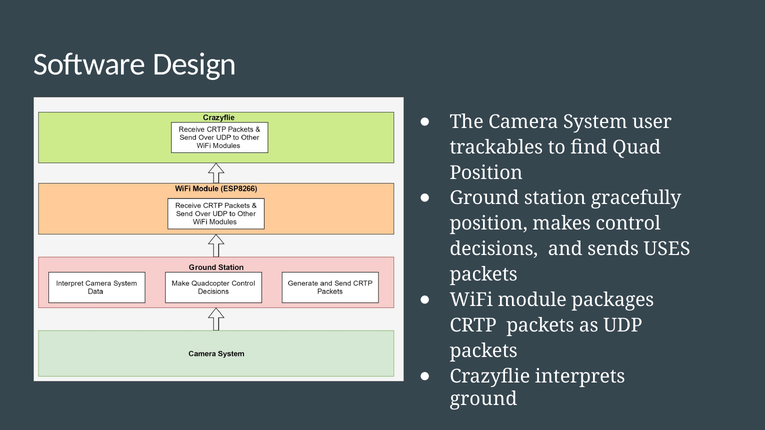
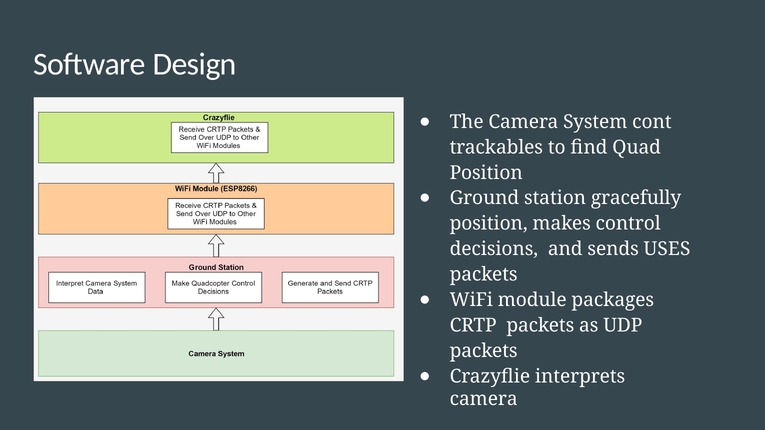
user: user -> cont
ground at (484, 399): ground -> camera
